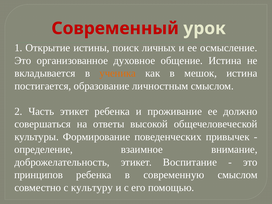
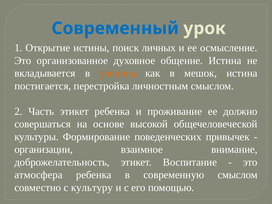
Современный colour: red -> blue
образование: образование -> перестройка
ответы: ответы -> основе
определение: определение -> организации
принципов: принципов -> атмосфера
